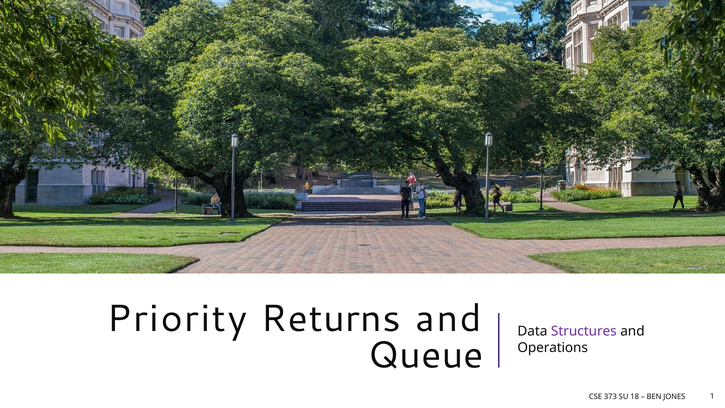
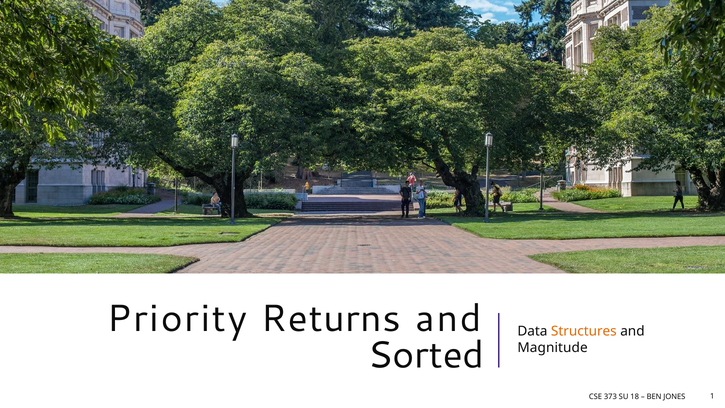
Structures colour: purple -> orange
Queue: Queue -> Sorted
Operations: Operations -> Magnitude
